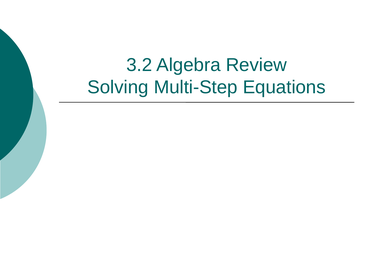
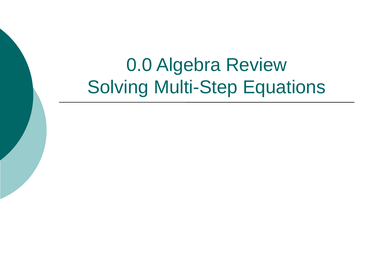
3.2: 3.2 -> 0.0
